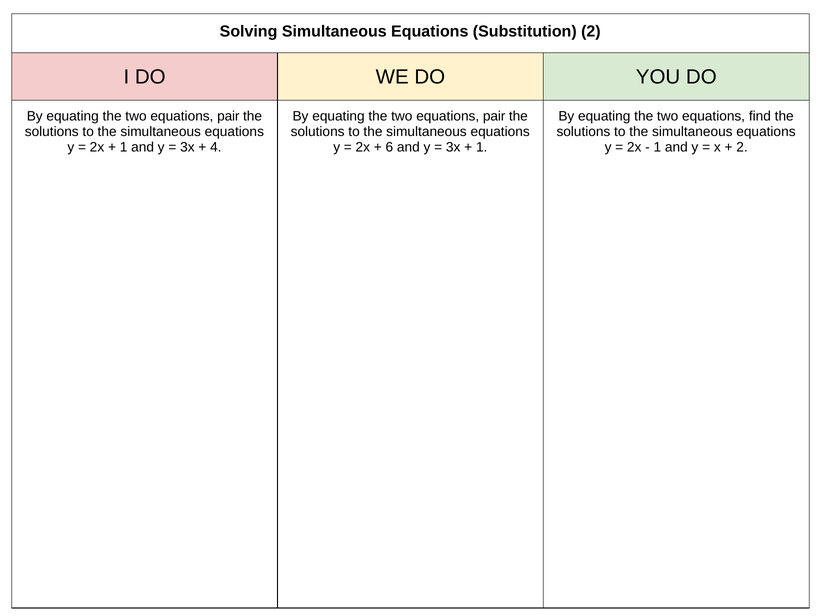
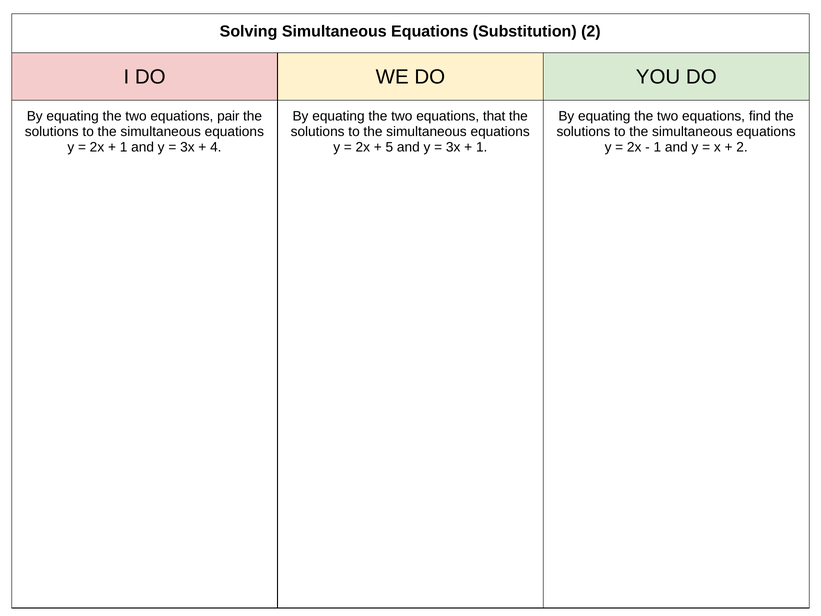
pair at (494, 116): pair -> that
6: 6 -> 5
